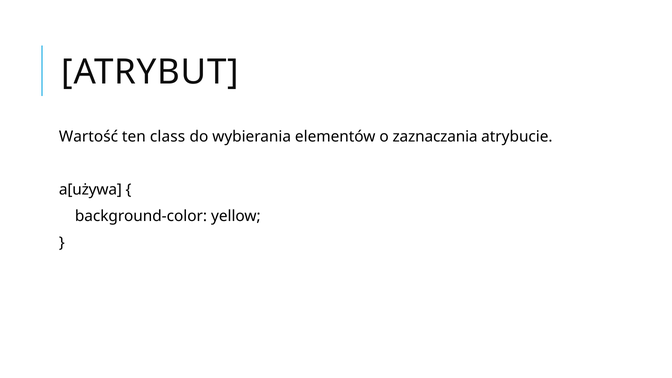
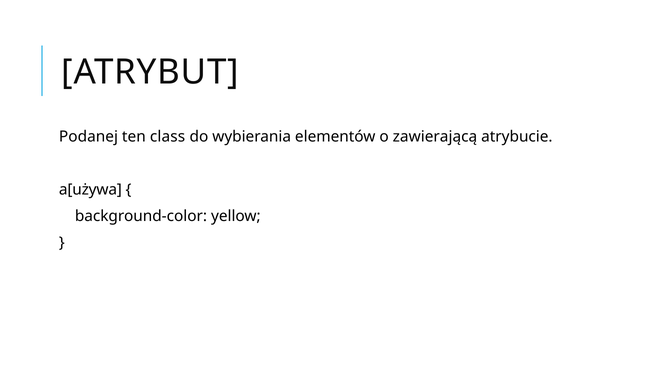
Wartość: Wartość -> Podanej
zaznaczania: zaznaczania -> zawierającą
